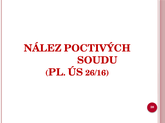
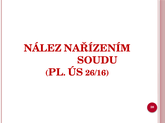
POCTIVÝCH: POCTIVÝCH -> NAŘÍZENÍM
